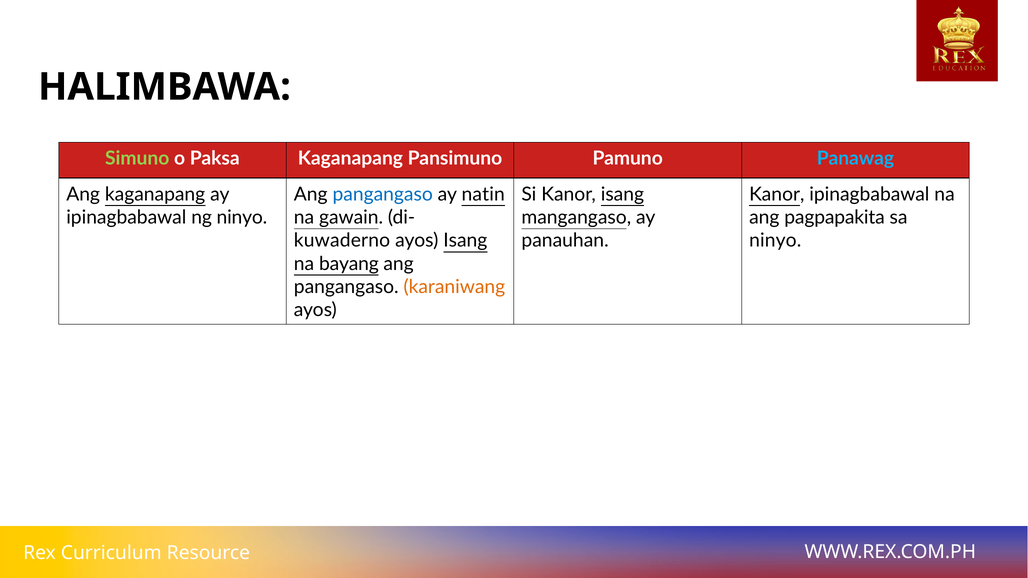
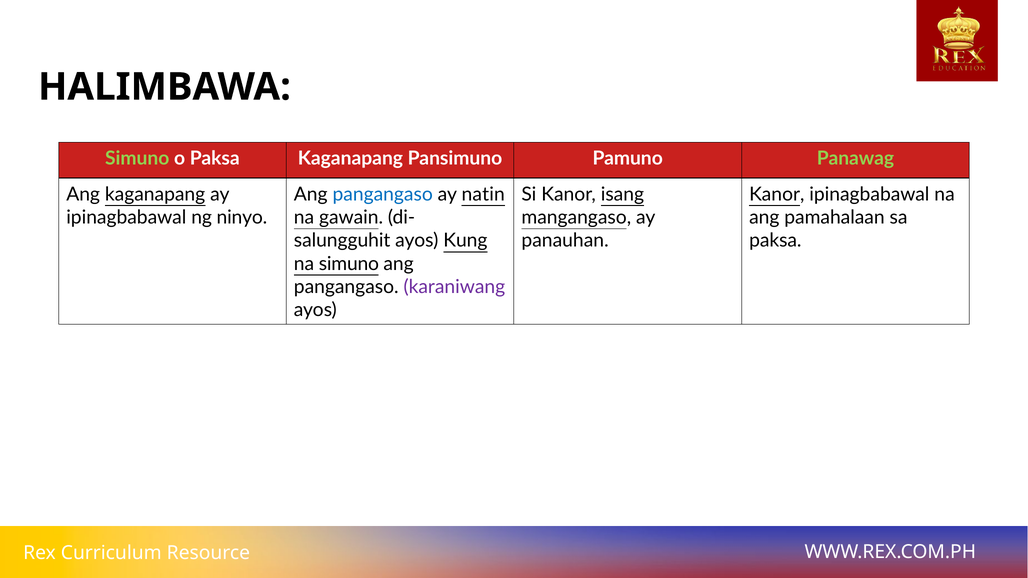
Panawag colour: light blue -> light green
pagpapakita: pagpapakita -> pamahalaan
kuwaderno: kuwaderno -> salungguhit
ayos Isang: Isang -> Kung
ninyo at (775, 241): ninyo -> paksa
na bayang: bayang -> simuno
karaniwang colour: orange -> purple
